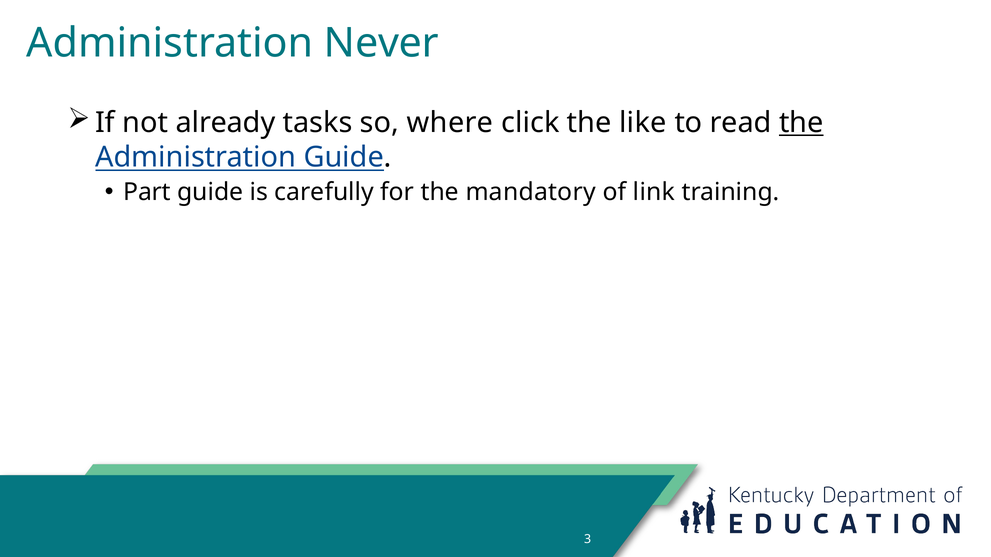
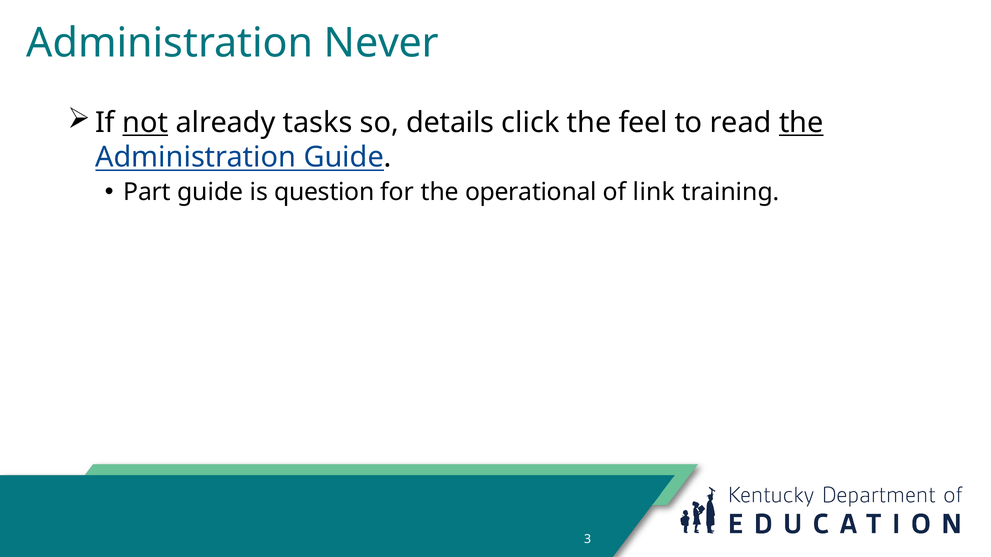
not underline: none -> present
where: where -> details
like: like -> feel
carefully: carefully -> question
mandatory: mandatory -> operational
